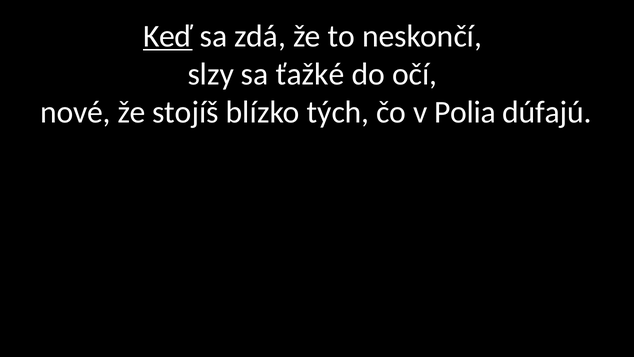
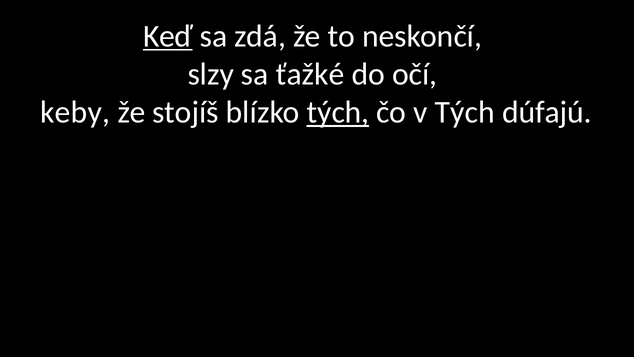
nové: nové -> keby
tých at (338, 112) underline: none -> present
v Polia: Polia -> Tých
